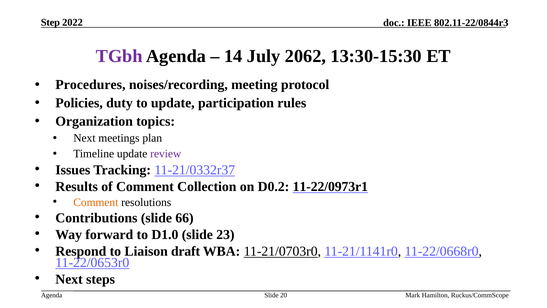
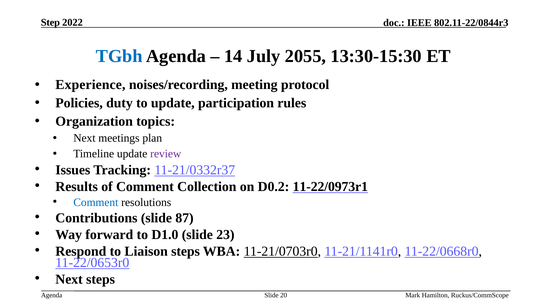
TGbh colour: purple -> blue
2062: 2062 -> 2055
Procedures: Procedures -> Experience
Comment at (96, 202) colour: orange -> blue
66: 66 -> 87
Liaison draft: draft -> steps
